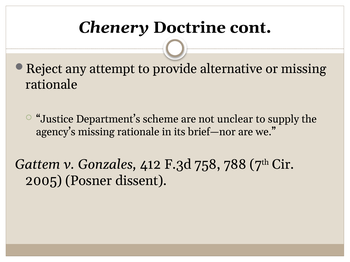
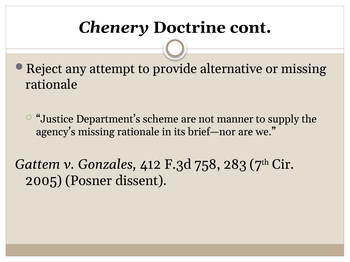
unclear: unclear -> manner
788: 788 -> 283
